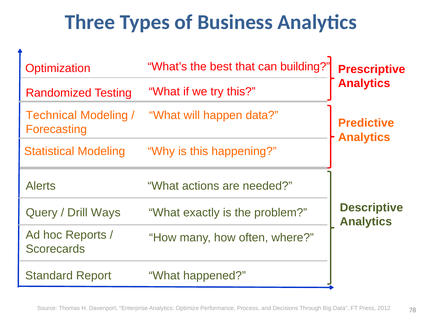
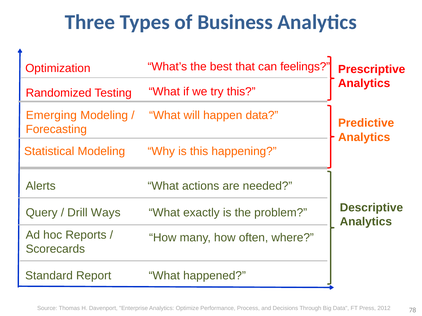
building: building -> feelings
Technical: Technical -> Emerging
